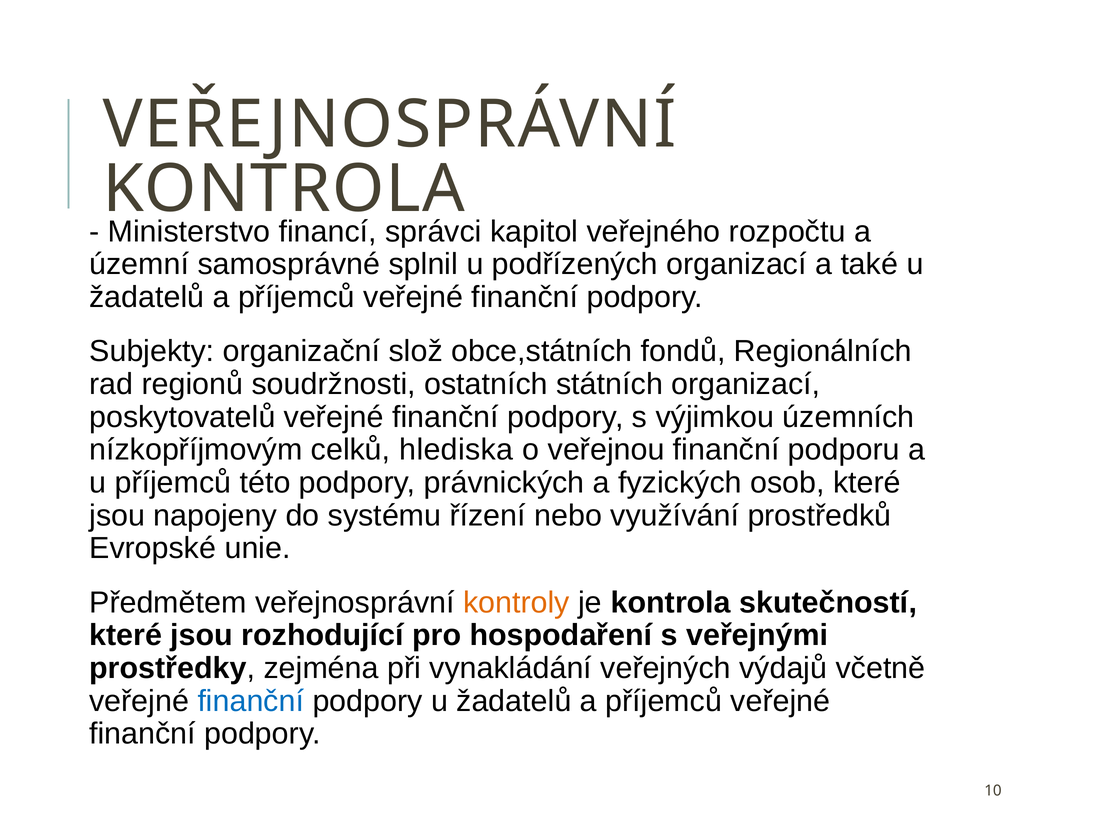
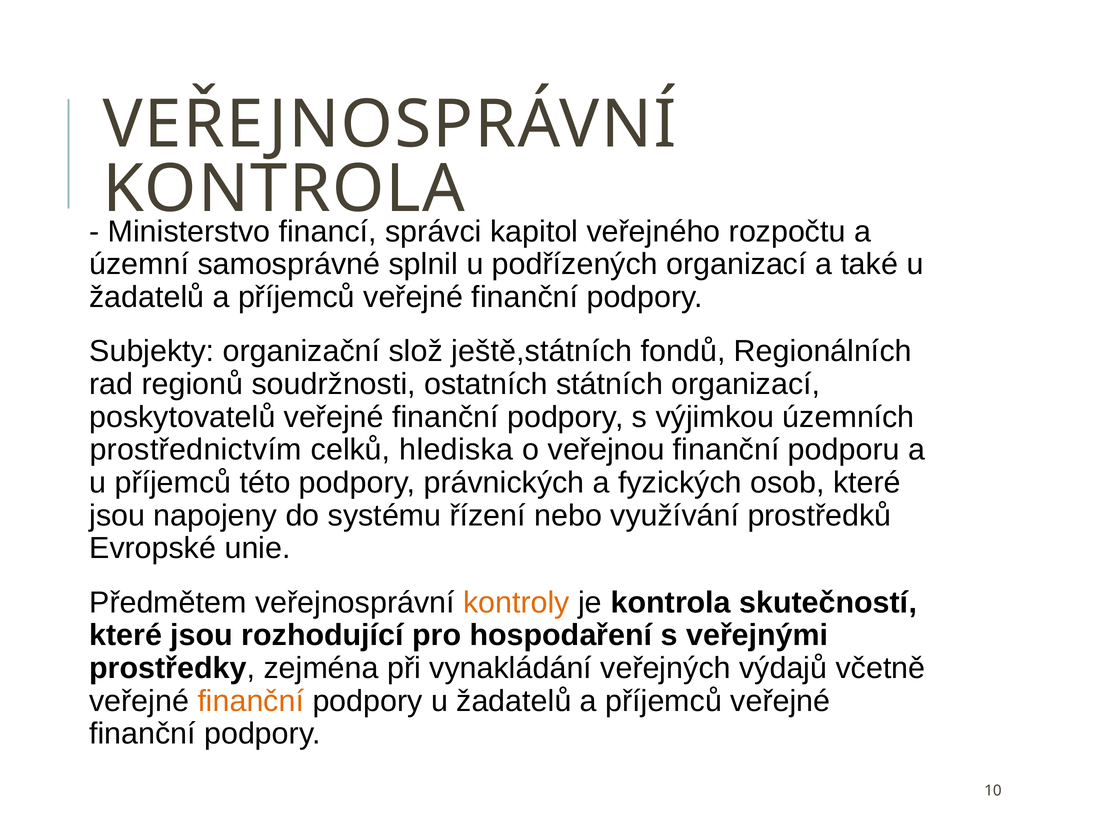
obce,státních: obce,státních -> ještě,státních
nízkopříjmovým: nízkopříjmovým -> prostřednictvím
finanční at (251, 701) colour: blue -> orange
